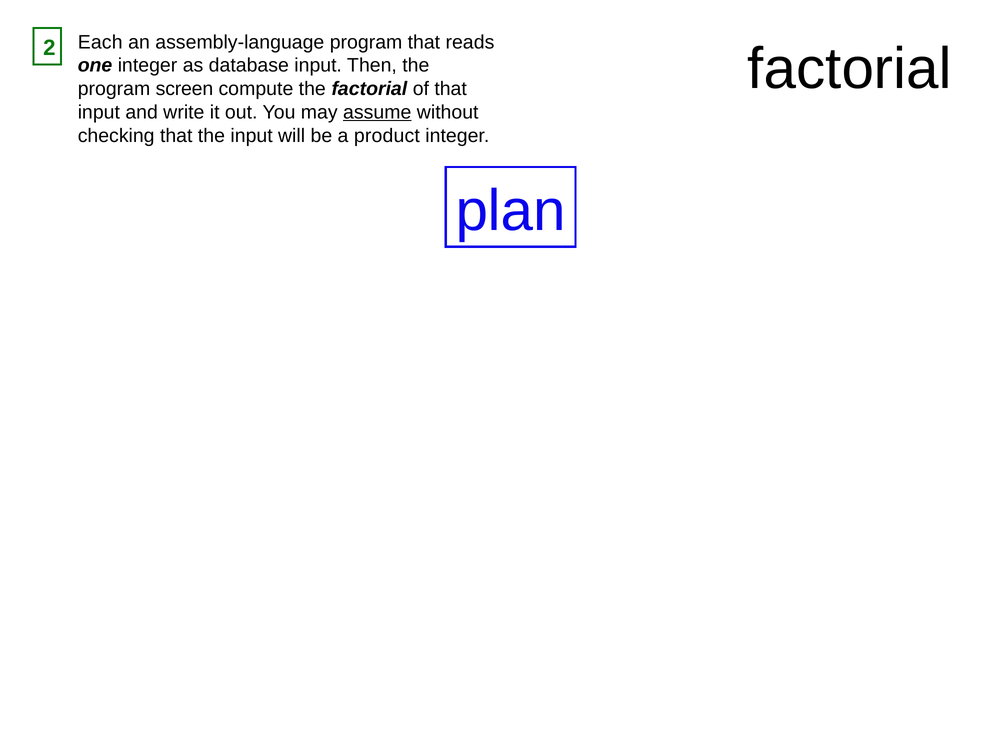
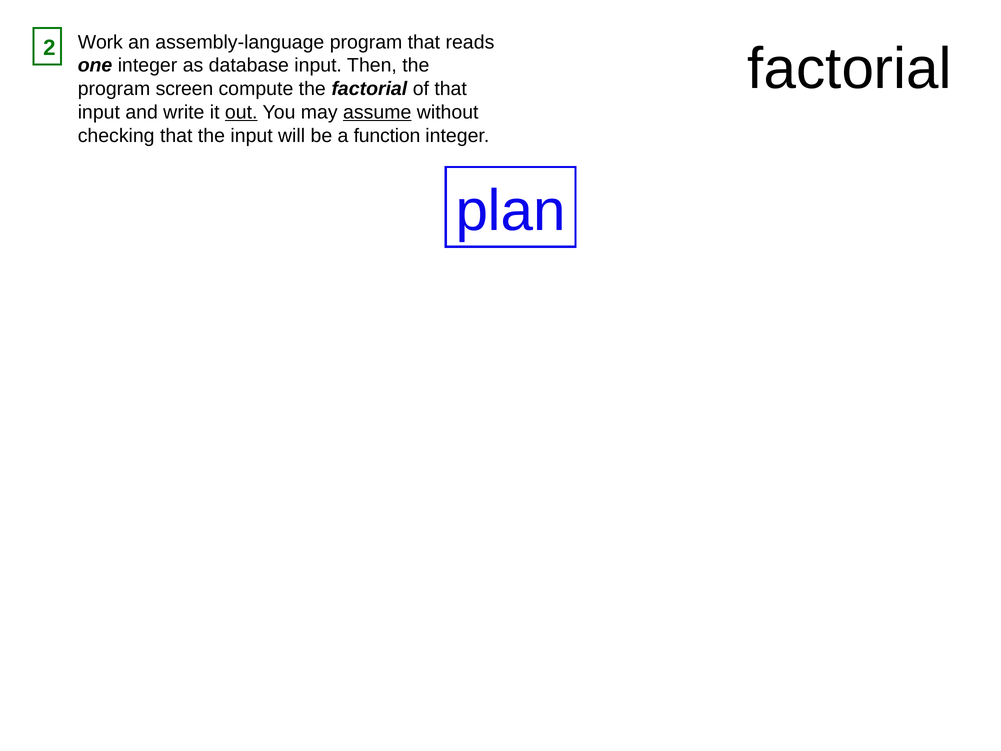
Each: Each -> Work
out underline: none -> present
product: product -> function
